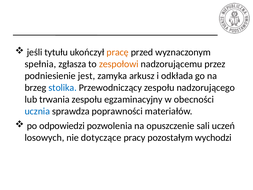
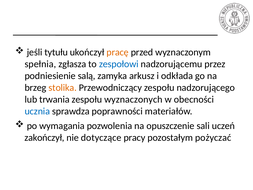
zespołowi colour: orange -> blue
jest: jest -> salą
stolika colour: blue -> orange
egzaminacyjny: egzaminacyjny -> wyznaczonych
odpowiedzi: odpowiedzi -> wymagania
losowych: losowych -> zakończył
wychodzi: wychodzi -> pożyczać
